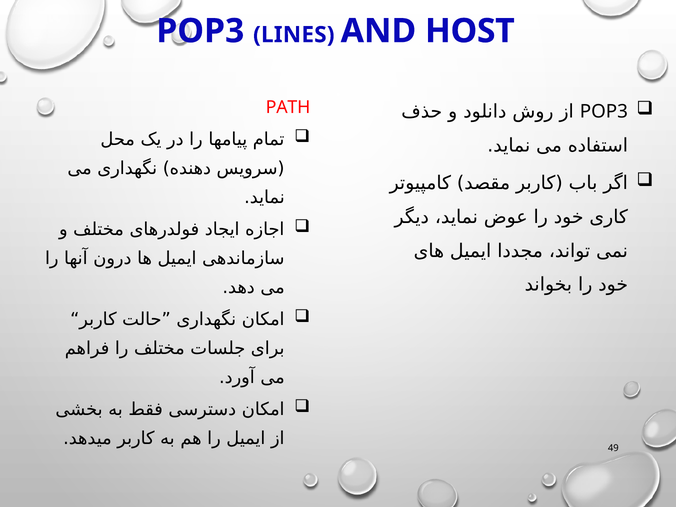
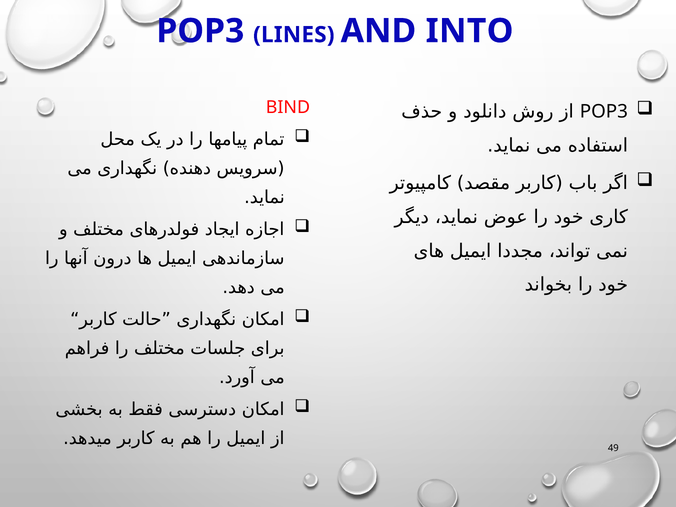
HOST: HOST -> INTO
PATH: PATH -> BIND
